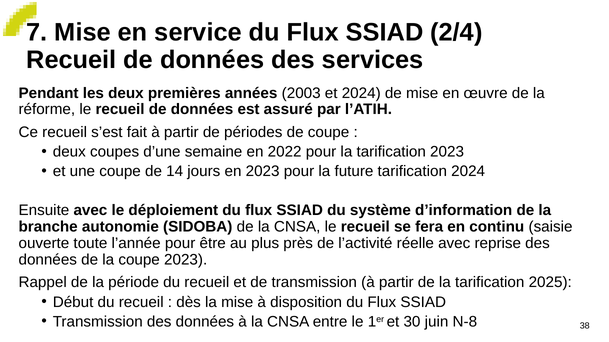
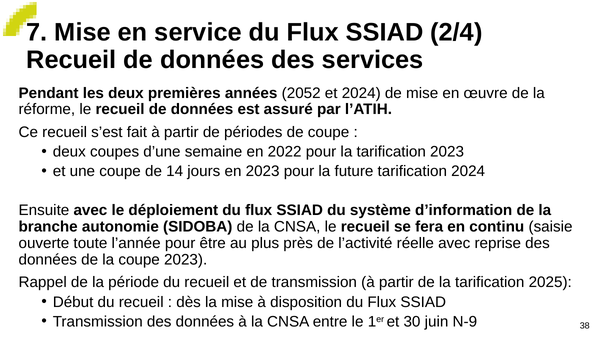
2003: 2003 -> 2052
N-8: N-8 -> N-9
